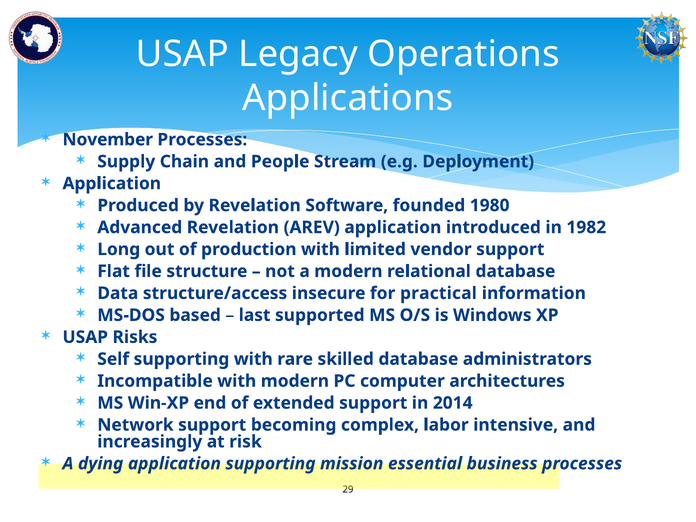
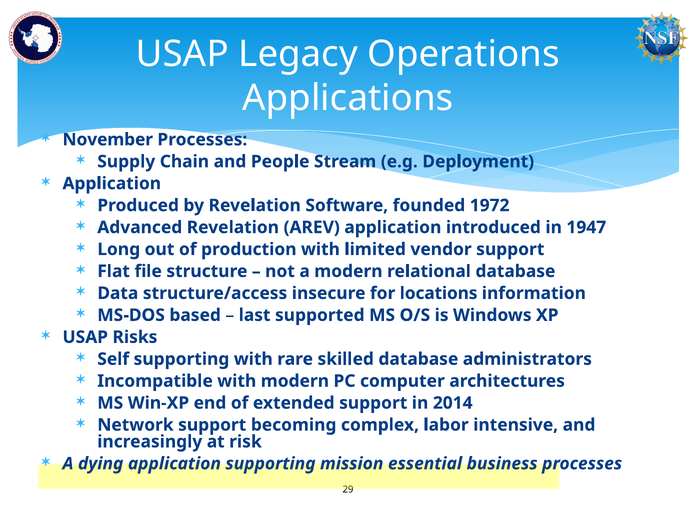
1980: 1980 -> 1972
1982: 1982 -> 1947
practical: practical -> locations
